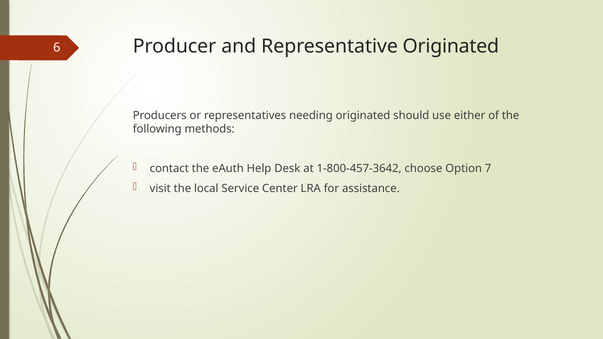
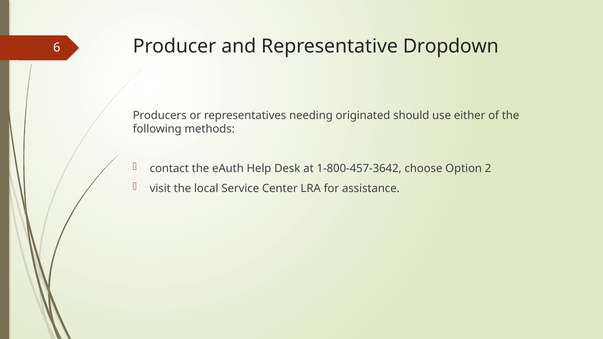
Representative Originated: Originated -> Dropdown
7: 7 -> 2
